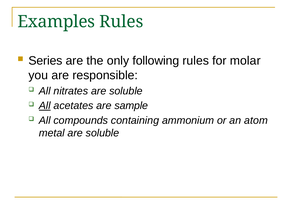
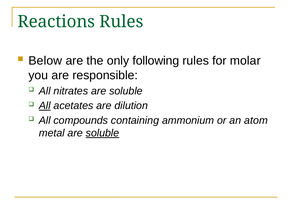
Examples: Examples -> Reactions
Series: Series -> Below
sample: sample -> dilution
soluble at (102, 133) underline: none -> present
